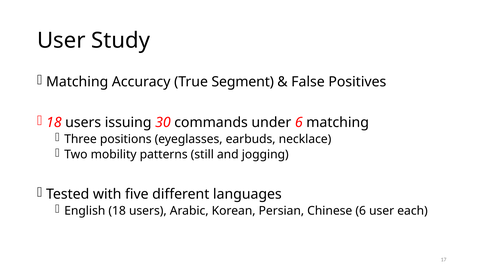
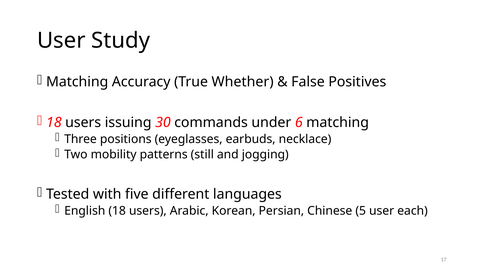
Segment: Segment -> Whether
Chinese 6: 6 -> 5
